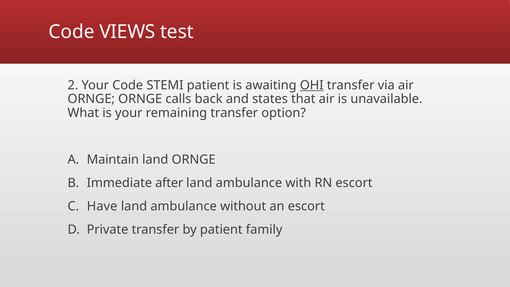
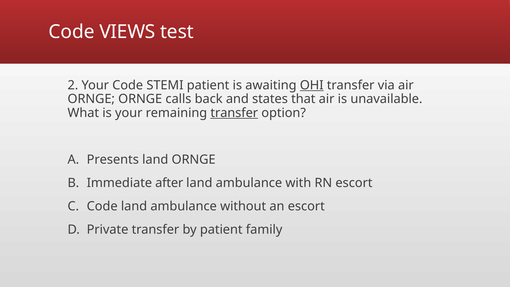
transfer at (234, 113) underline: none -> present
Maintain: Maintain -> Presents
Have at (102, 206): Have -> Code
